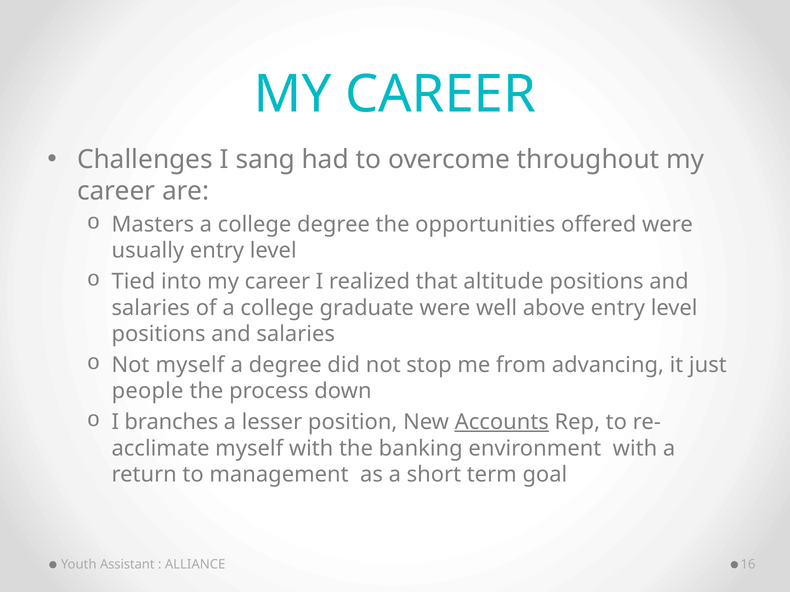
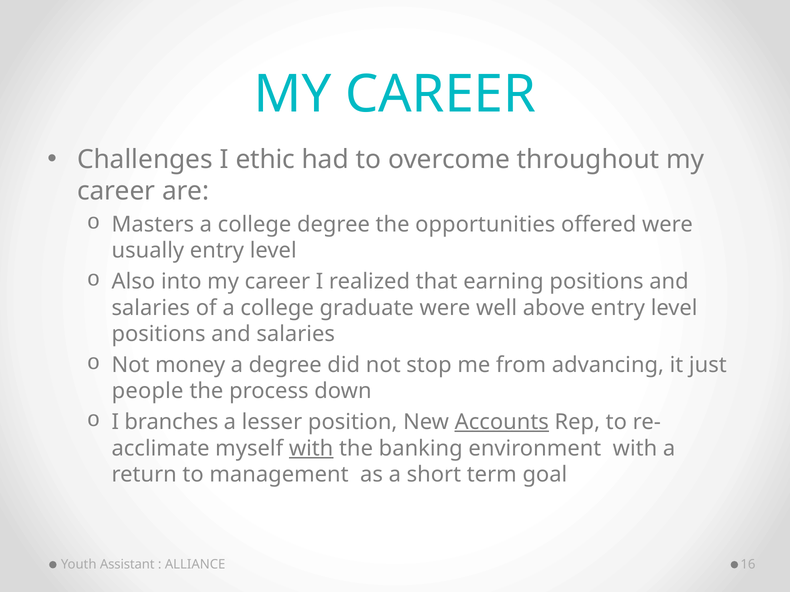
sang: sang -> ethic
Tied: Tied -> Also
altitude: altitude -> earning
Not myself: myself -> money
with at (311, 449) underline: none -> present
